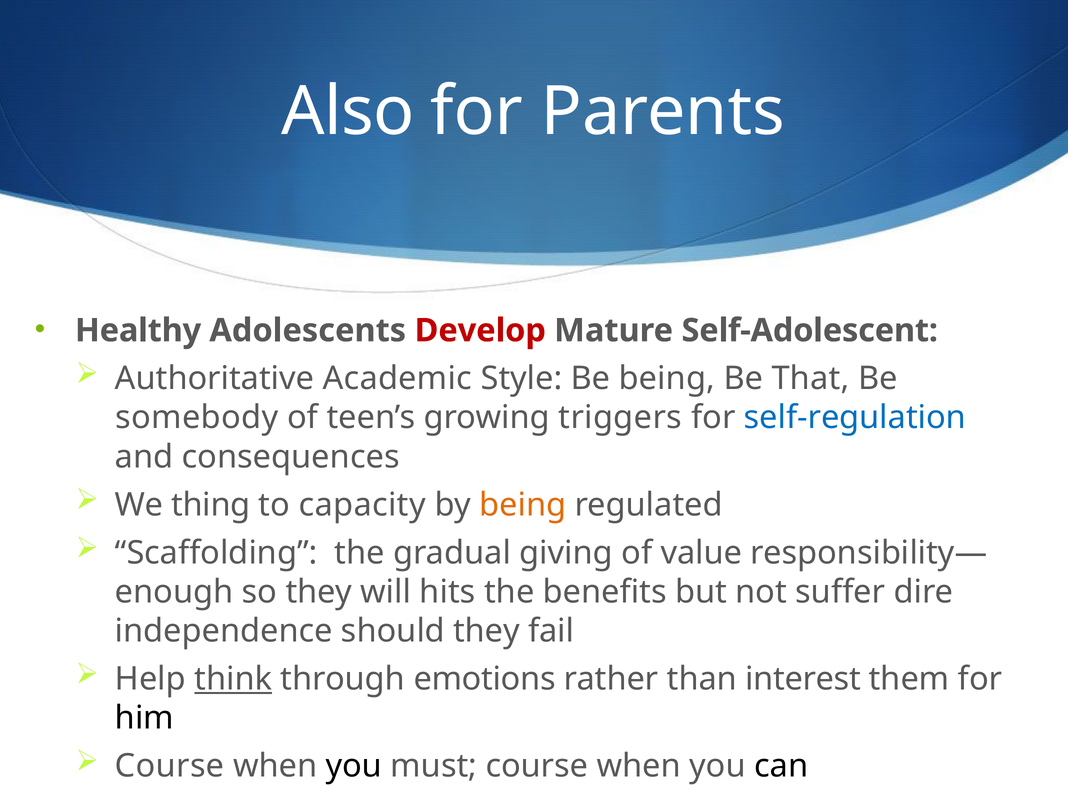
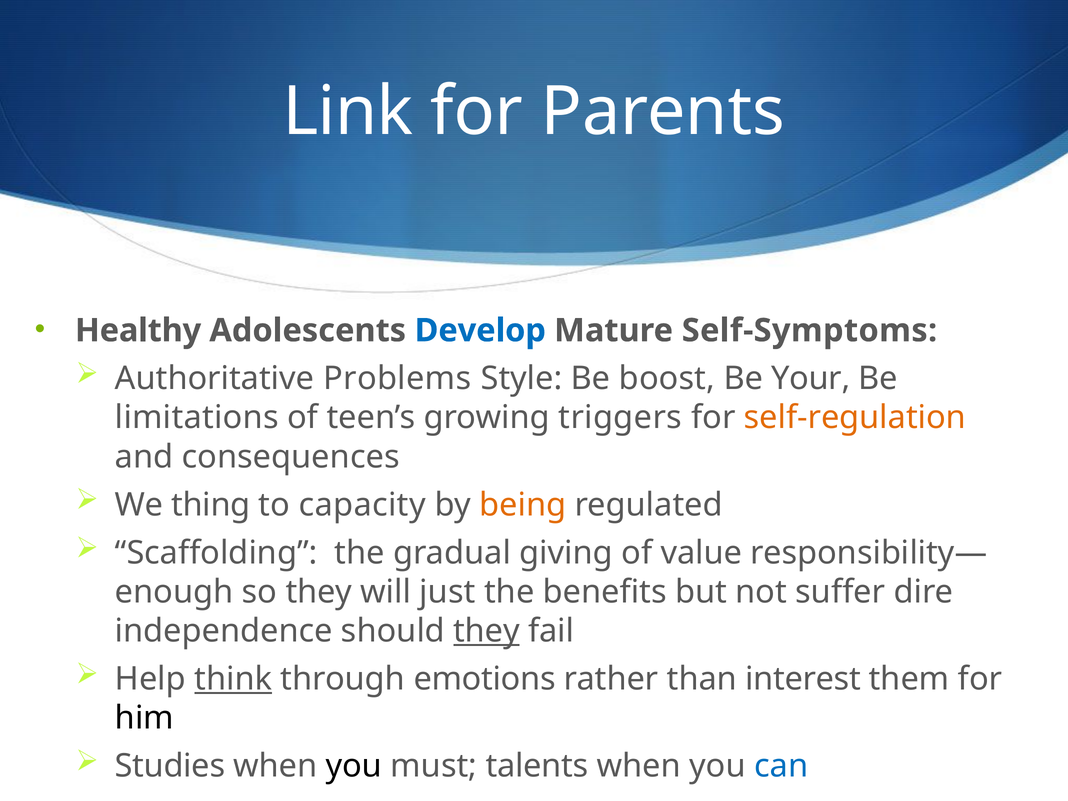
Also: Also -> Link
Develop colour: red -> blue
Self-Adolescent: Self-Adolescent -> Self-Symptoms
Academic: Academic -> Problems
Be being: being -> boost
That: That -> Your
somebody: somebody -> limitations
self-regulation colour: blue -> orange
hits: hits -> just
they at (487, 631) underline: none -> present
Course at (170, 766): Course -> Studies
must course: course -> talents
can colour: black -> blue
